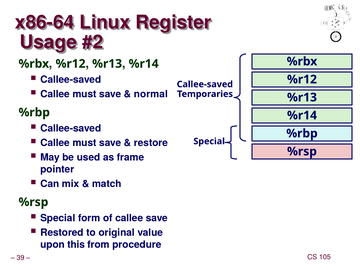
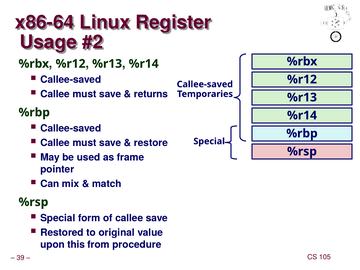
normal: normal -> returns
